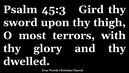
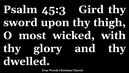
terrors: terrors -> wicked
